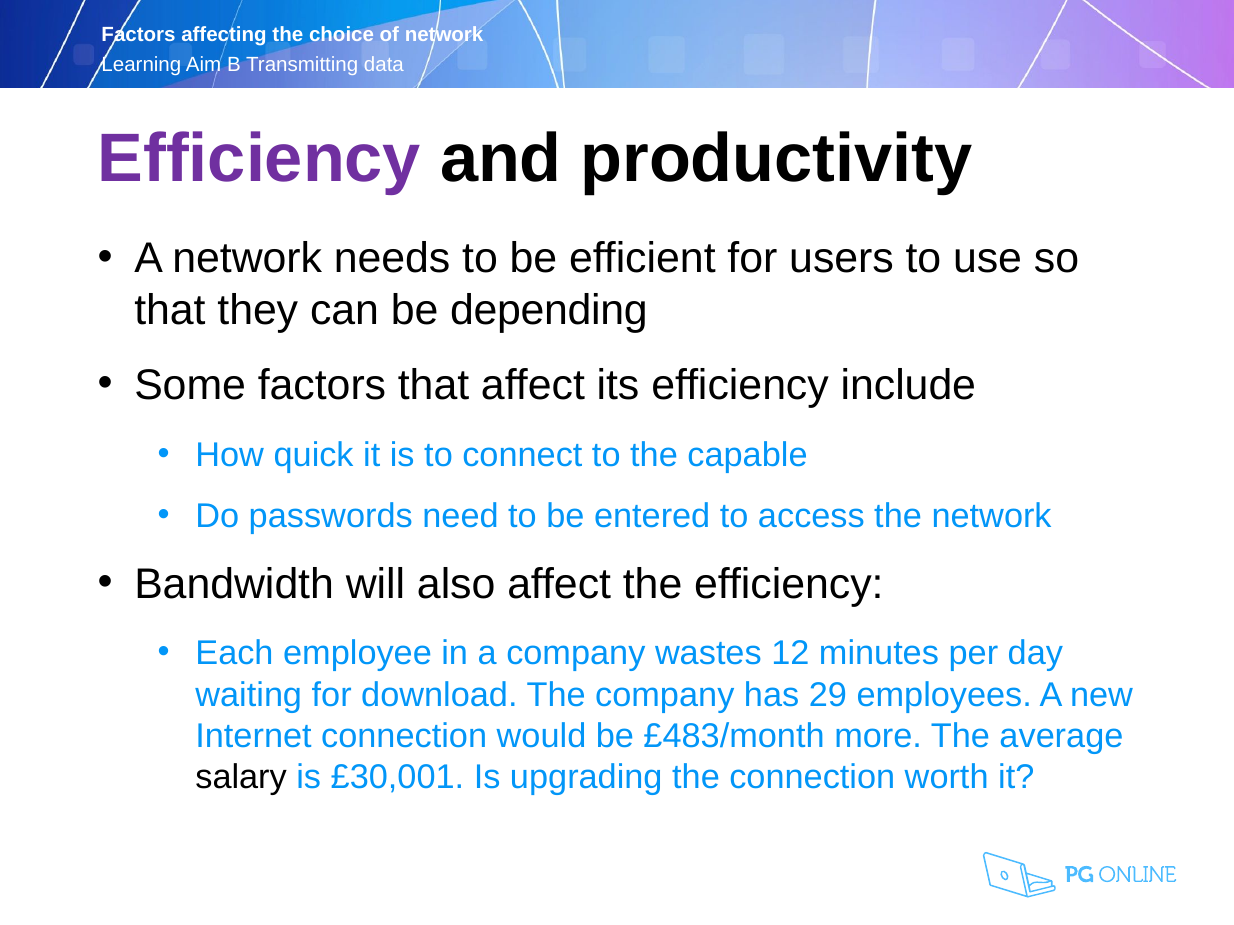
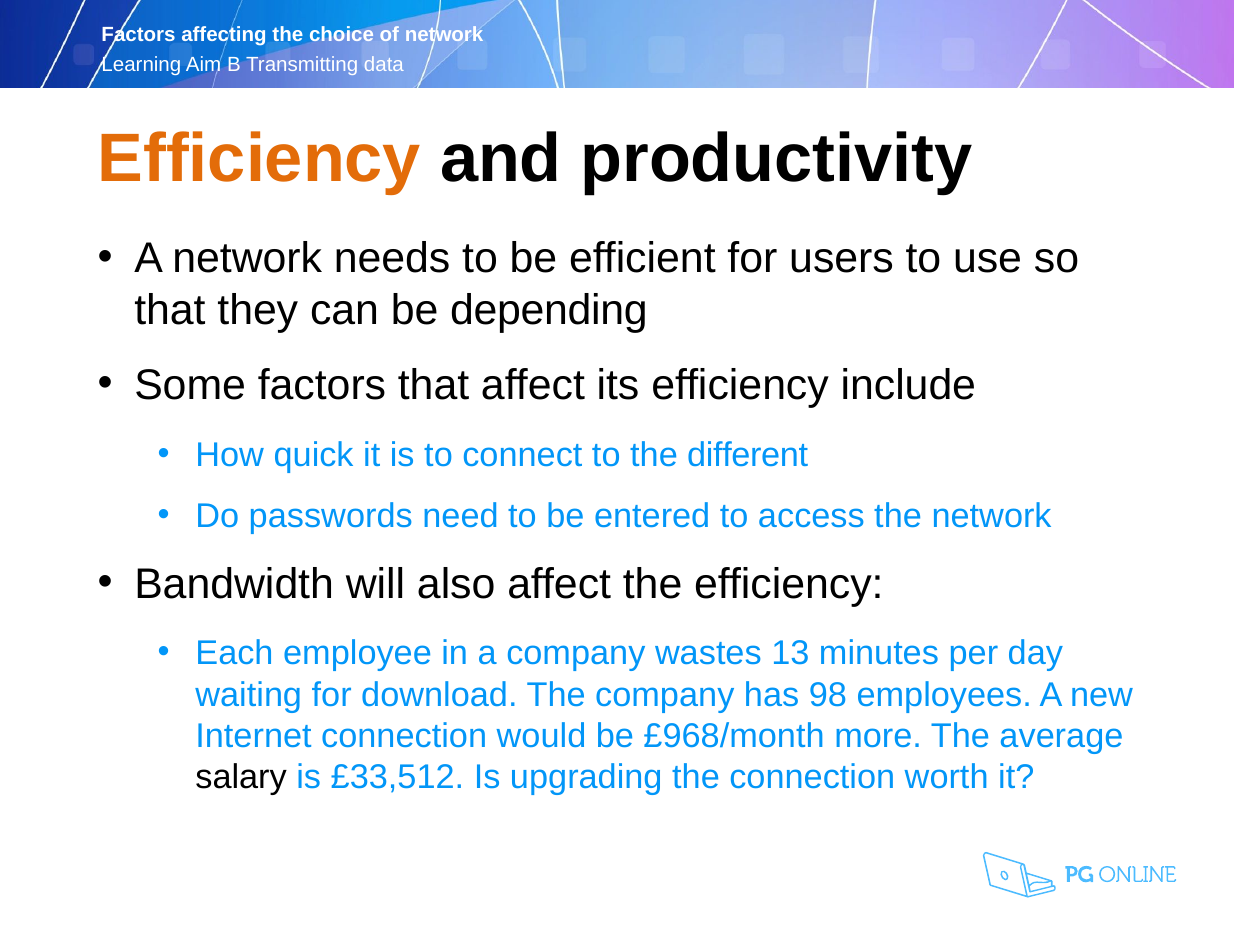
Efficiency at (259, 159) colour: purple -> orange
capable: capable -> different
12: 12 -> 13
29: 29 -> 98
£483/month: £483/month -> £968/month
£30,001: £30,001 -> £33,512
